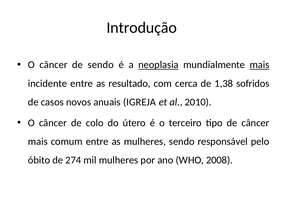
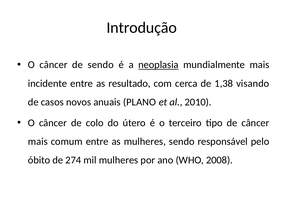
mais at (260, 65) underline: present -> none
sofridos: sofridos -> visando
IGREJA: IGREJA -> PLANO
